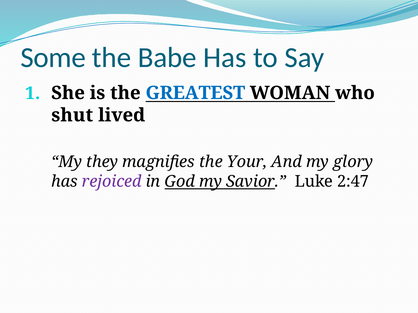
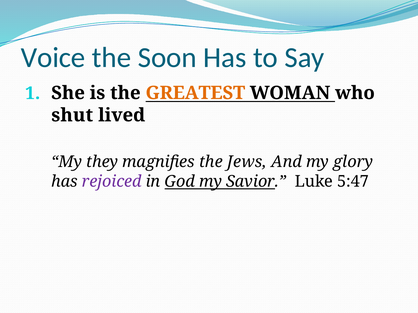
Some: Some -> Voice
Babe: Babe -> Soon
GREATEST colour: blue -> orange
Your: Your -> Jews
2:47: 2:47 -> 5:47
